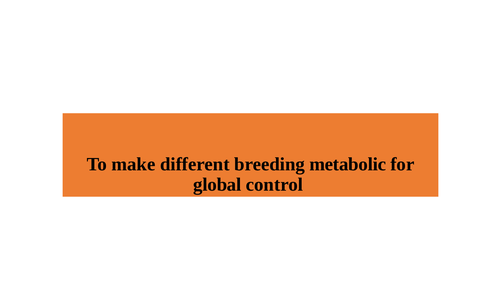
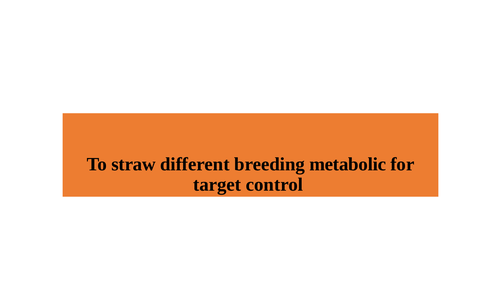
make: make -> straw
global: global -> target
